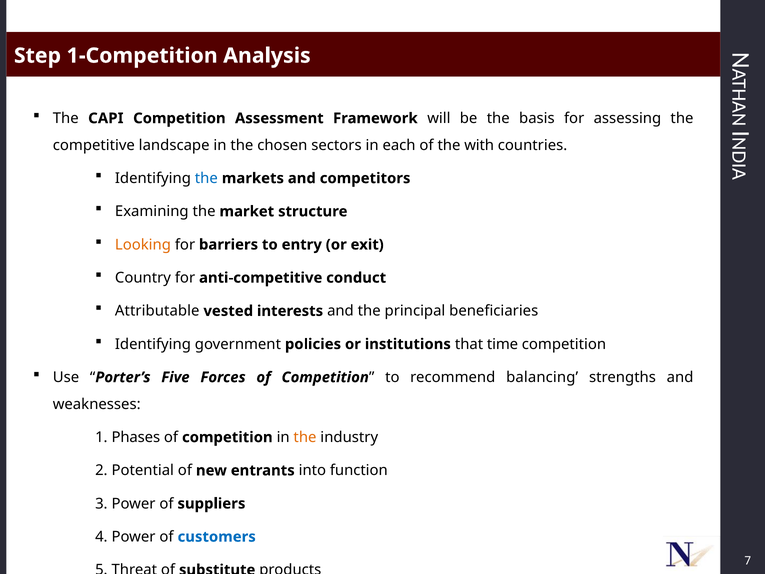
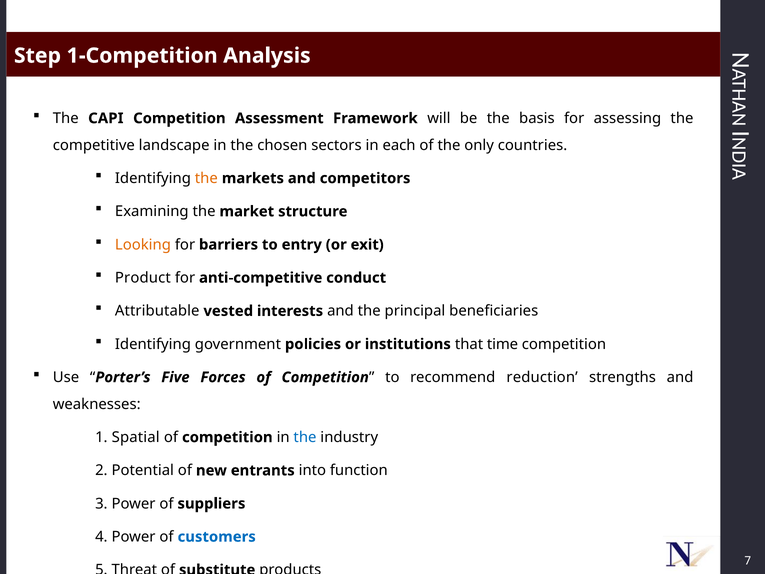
with: with -> only
the at (206, 178) colour: blue -> orange
Country: Country -> Product
balancing: balancing -> reduction
Phases: Phases -> Spatial
the at (305, 437) colour: orange -> blue
